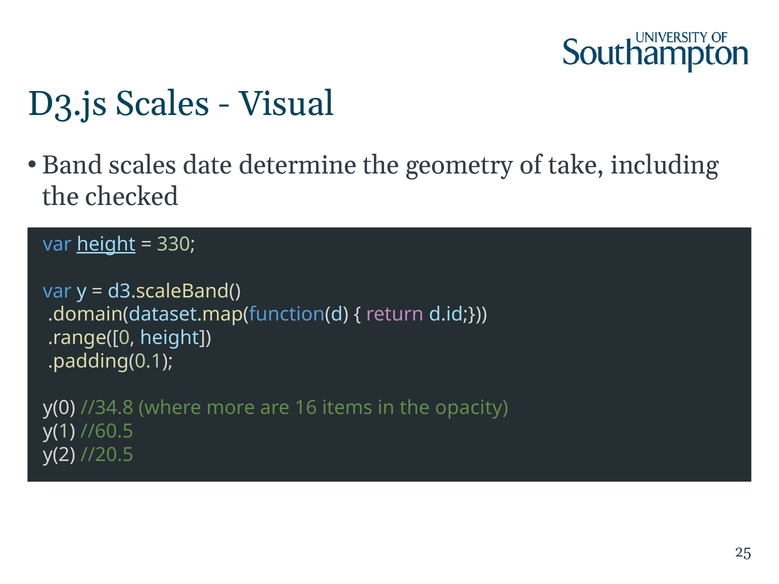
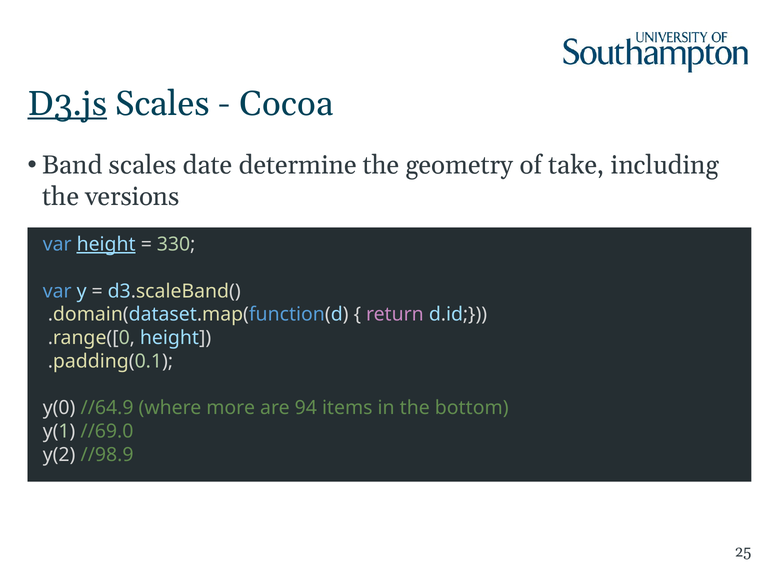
D3.js underline: none -> present
Visual: Visual -> Cocoa
checked: checked -> versions
//34.8: //34.8 -> //64.9
16: 16 -> 94
opacity: opacity -> bottom
//60.5: //60.5 -> //69.0
//20.5: //20.5 -> //98.9
